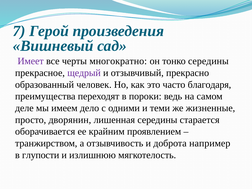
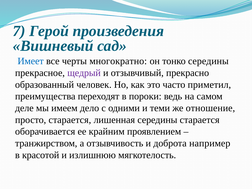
Имеет colour: purple -> blue
благодаря: благодаря -> приметил
жизненные: жизненные -> отношение
просто дворянин: дворянин -> старается
глупости: глупости -> красотой
